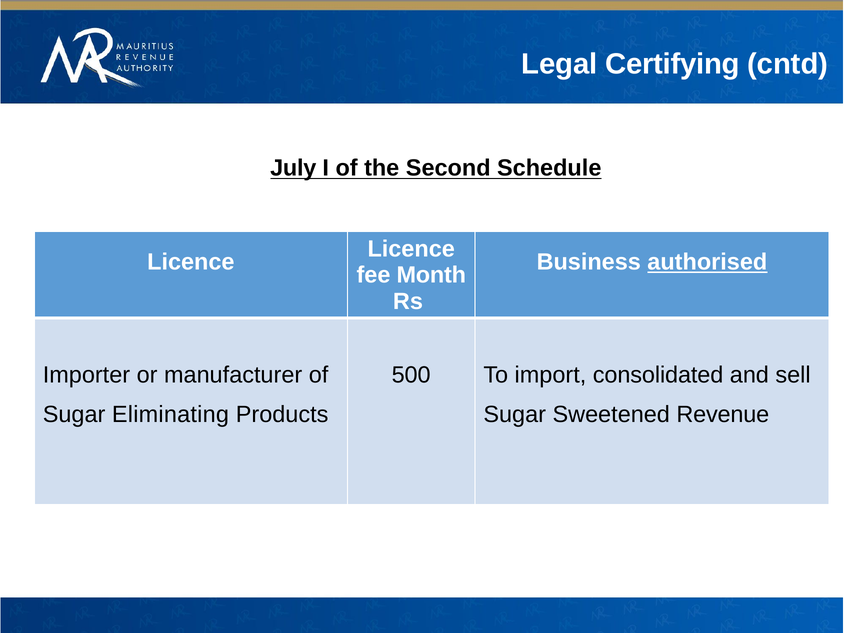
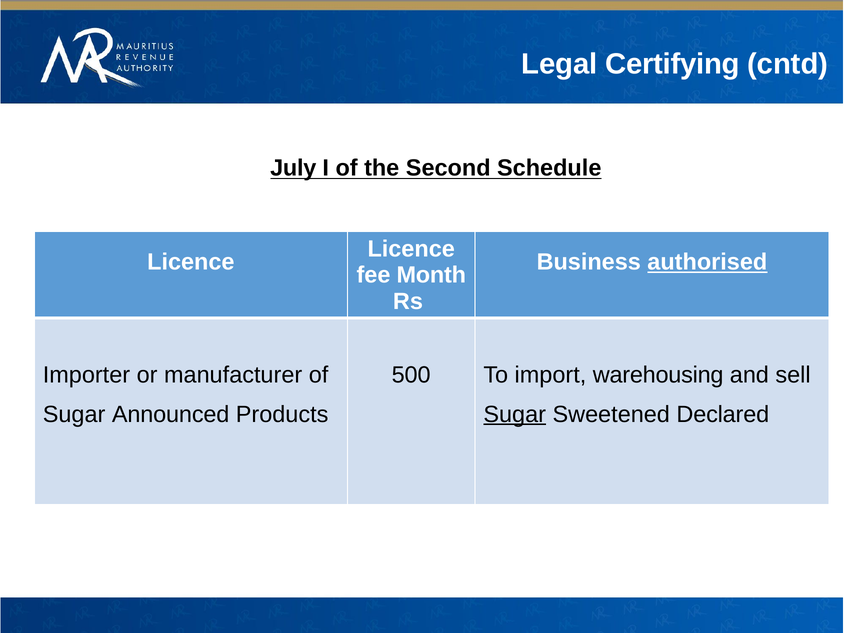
consolidated: consolidated -> warehousing
Eliminating: Eliminating -> Announced
Sugar at (515, 414) underline: none -> present
Revenue: Revenue -> Declared
